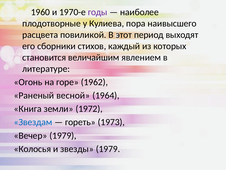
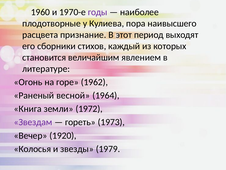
повиликой: повиликой -> признание
Звездам colour: blue -> purple
Вечер 1979: 1979 -> 1920
